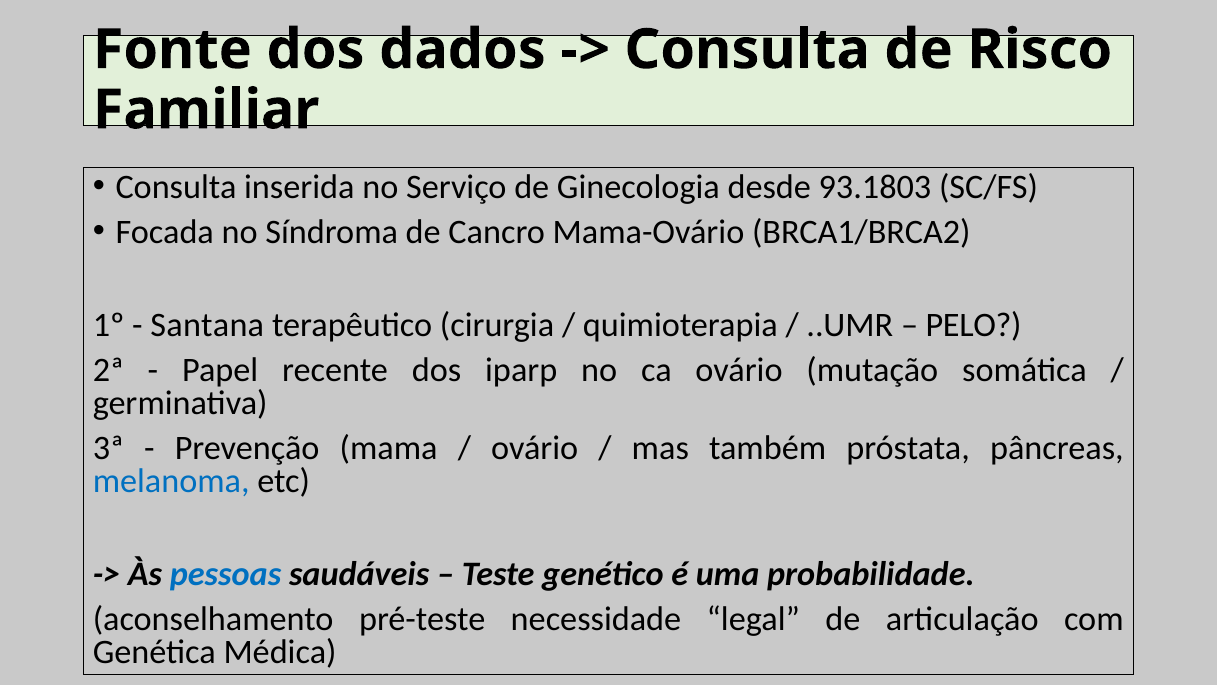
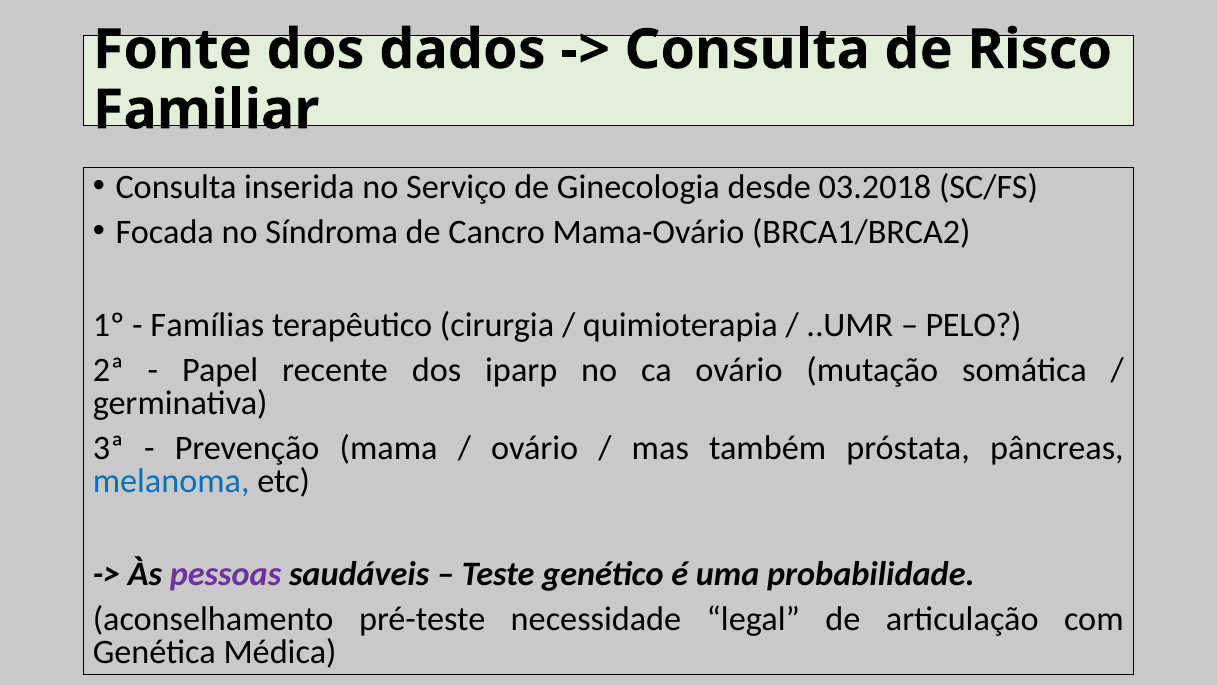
93.1803: 93.1803 -> 03.2018
Santana: Santana -> Famílias
pessoas colour: blue -> purple
